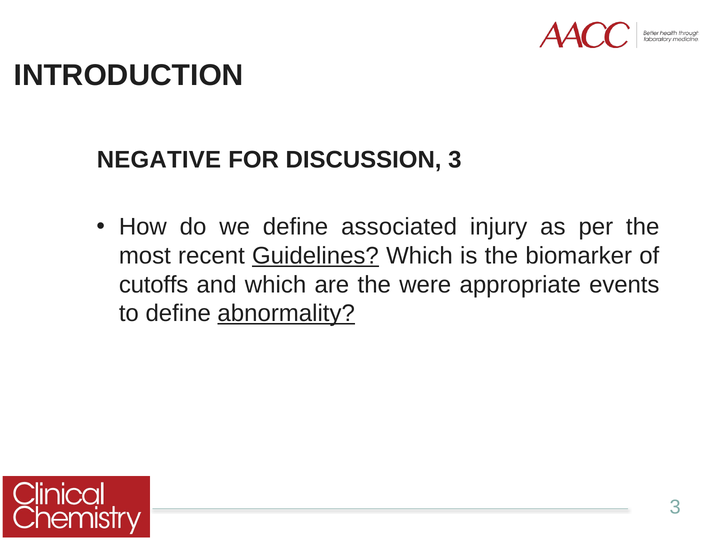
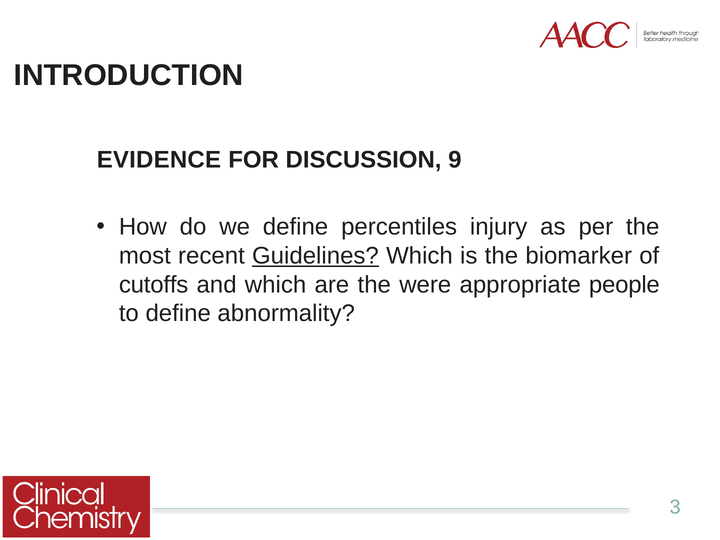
NEGATIVE: NEGATIVE -> EVIDENCE
DISCUSSION 3: 3 -> 9
associated: associated -> percentiles
events: events -> people
abnormality underline: present -> none
